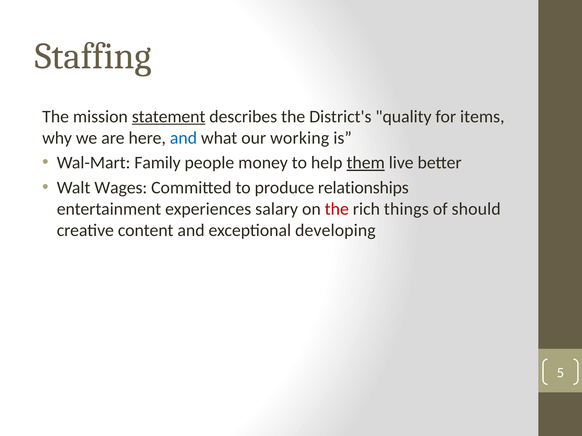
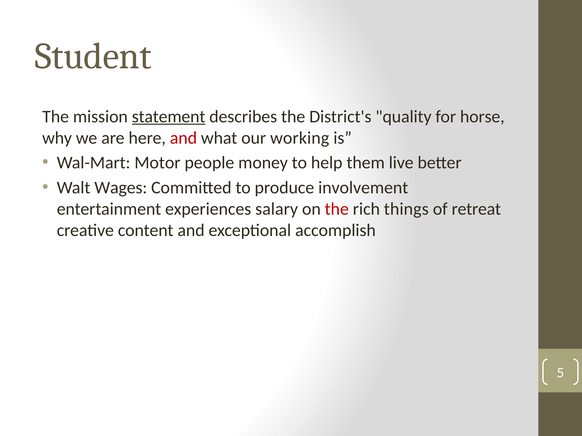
Staffing: Staffing -> Student
items: items -> horse
and at (183, 138) colour: blue -> red
Family: Family -> Motor
them underline: present -> none
relationships: relationships -> involvement
should: should -> retreat
developing: developing -> accomplish
